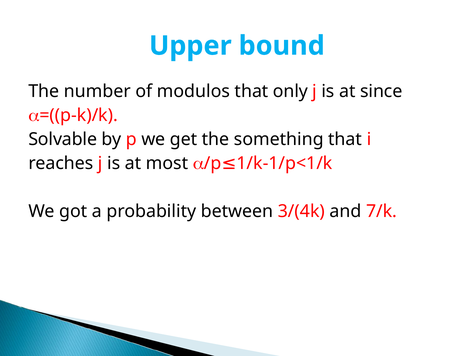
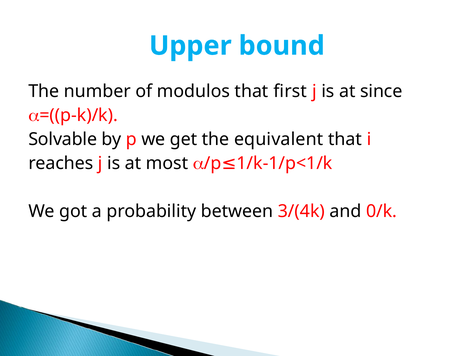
only: only -> first
something: something -> equivalent
7/k: 7/k -> 0/k
